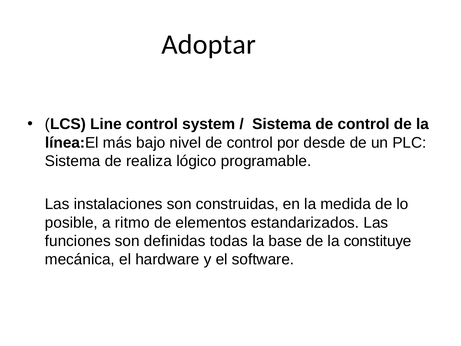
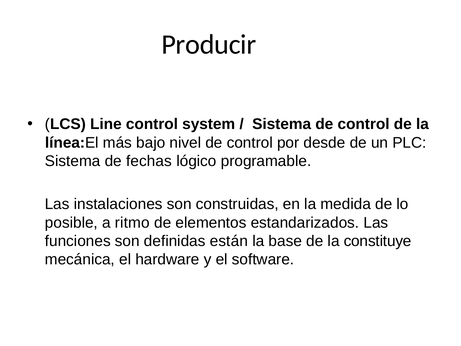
Adoptar: Adoptar -> Producir
realiza: realiza -> fechas
todas: todas -> están
